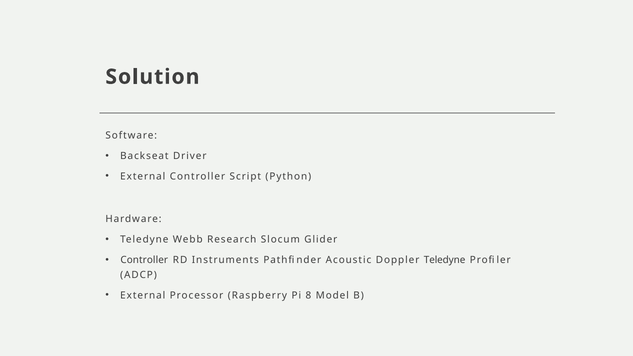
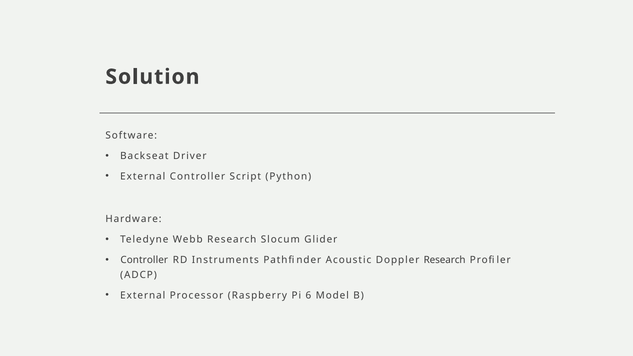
Doppler Teledyne: Teledyne -> Research
8: 8 -> 6
